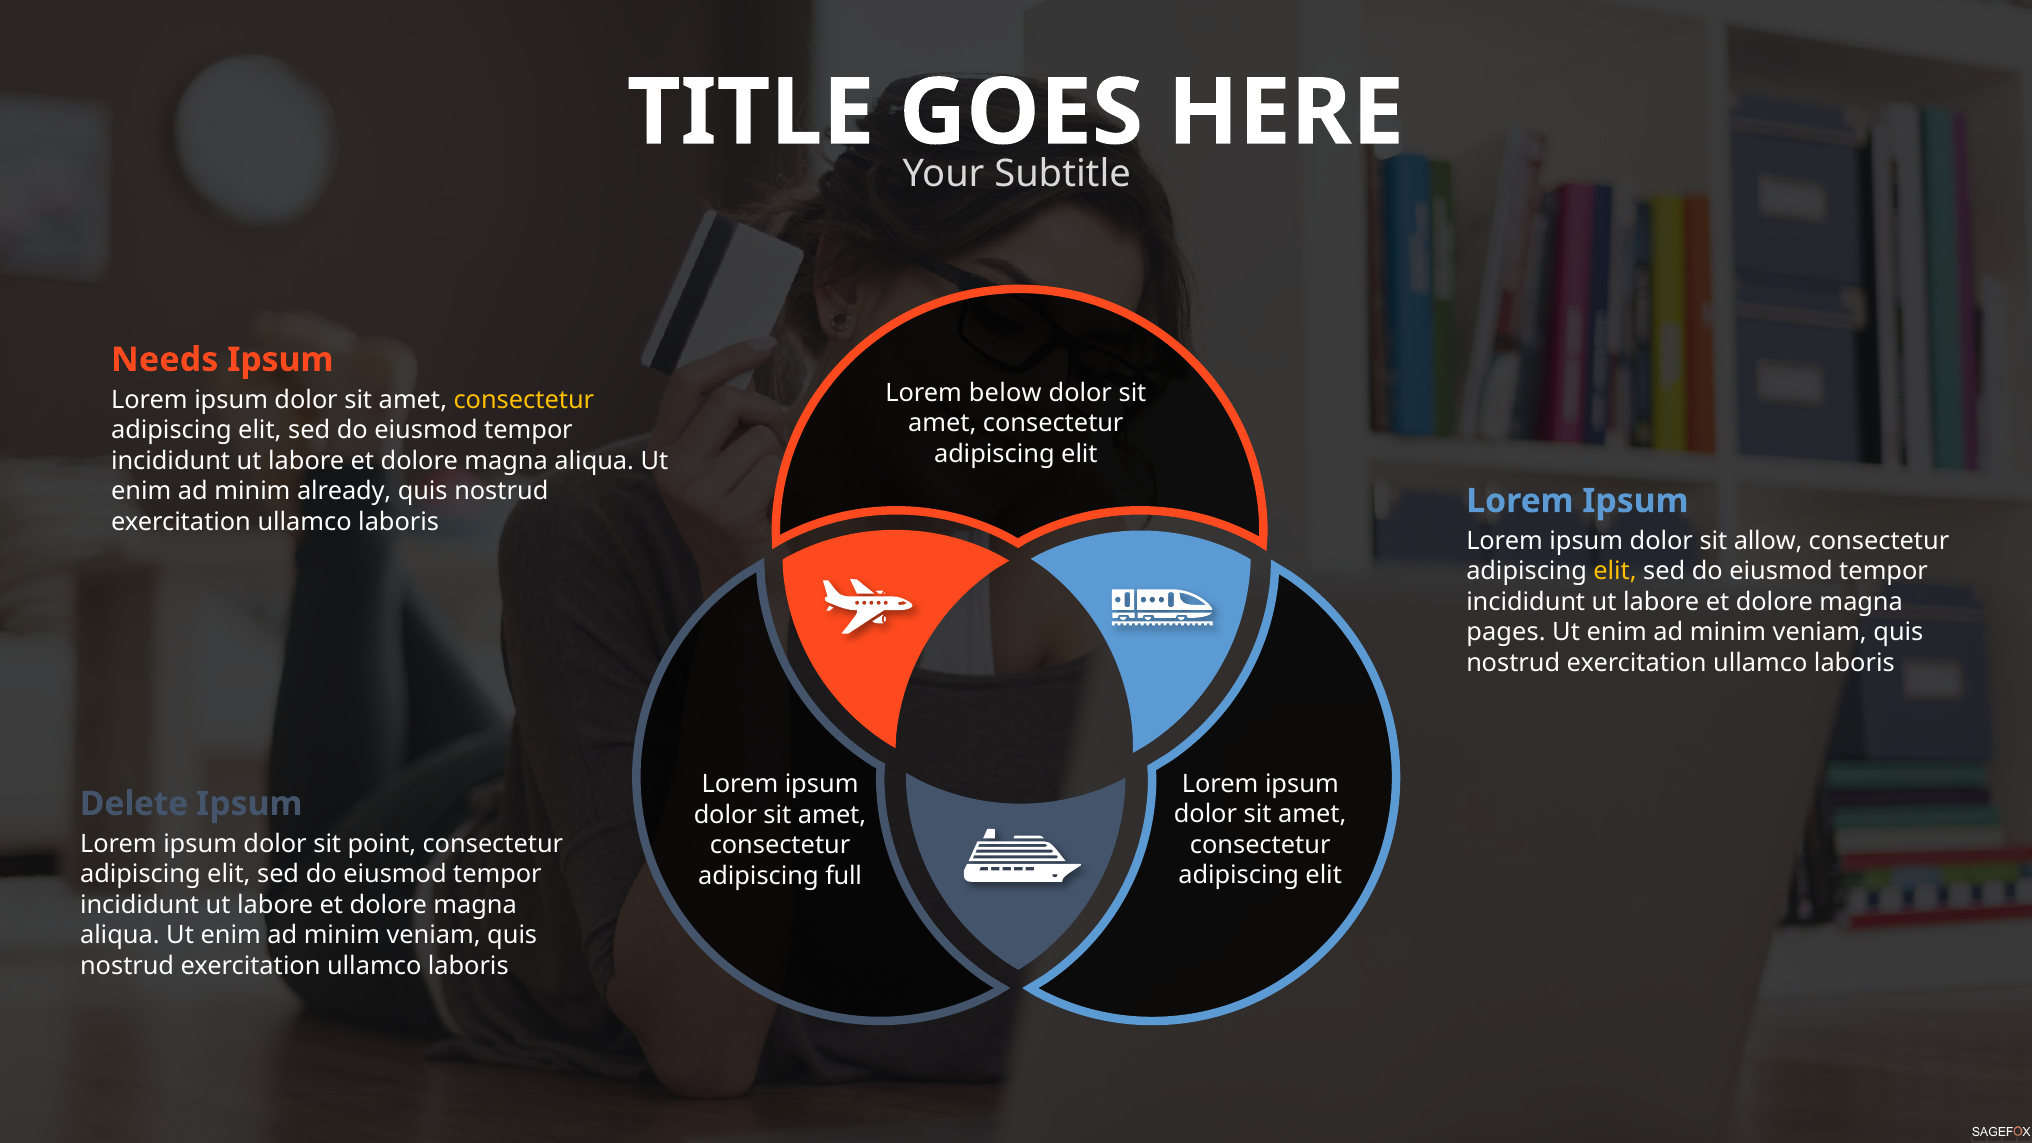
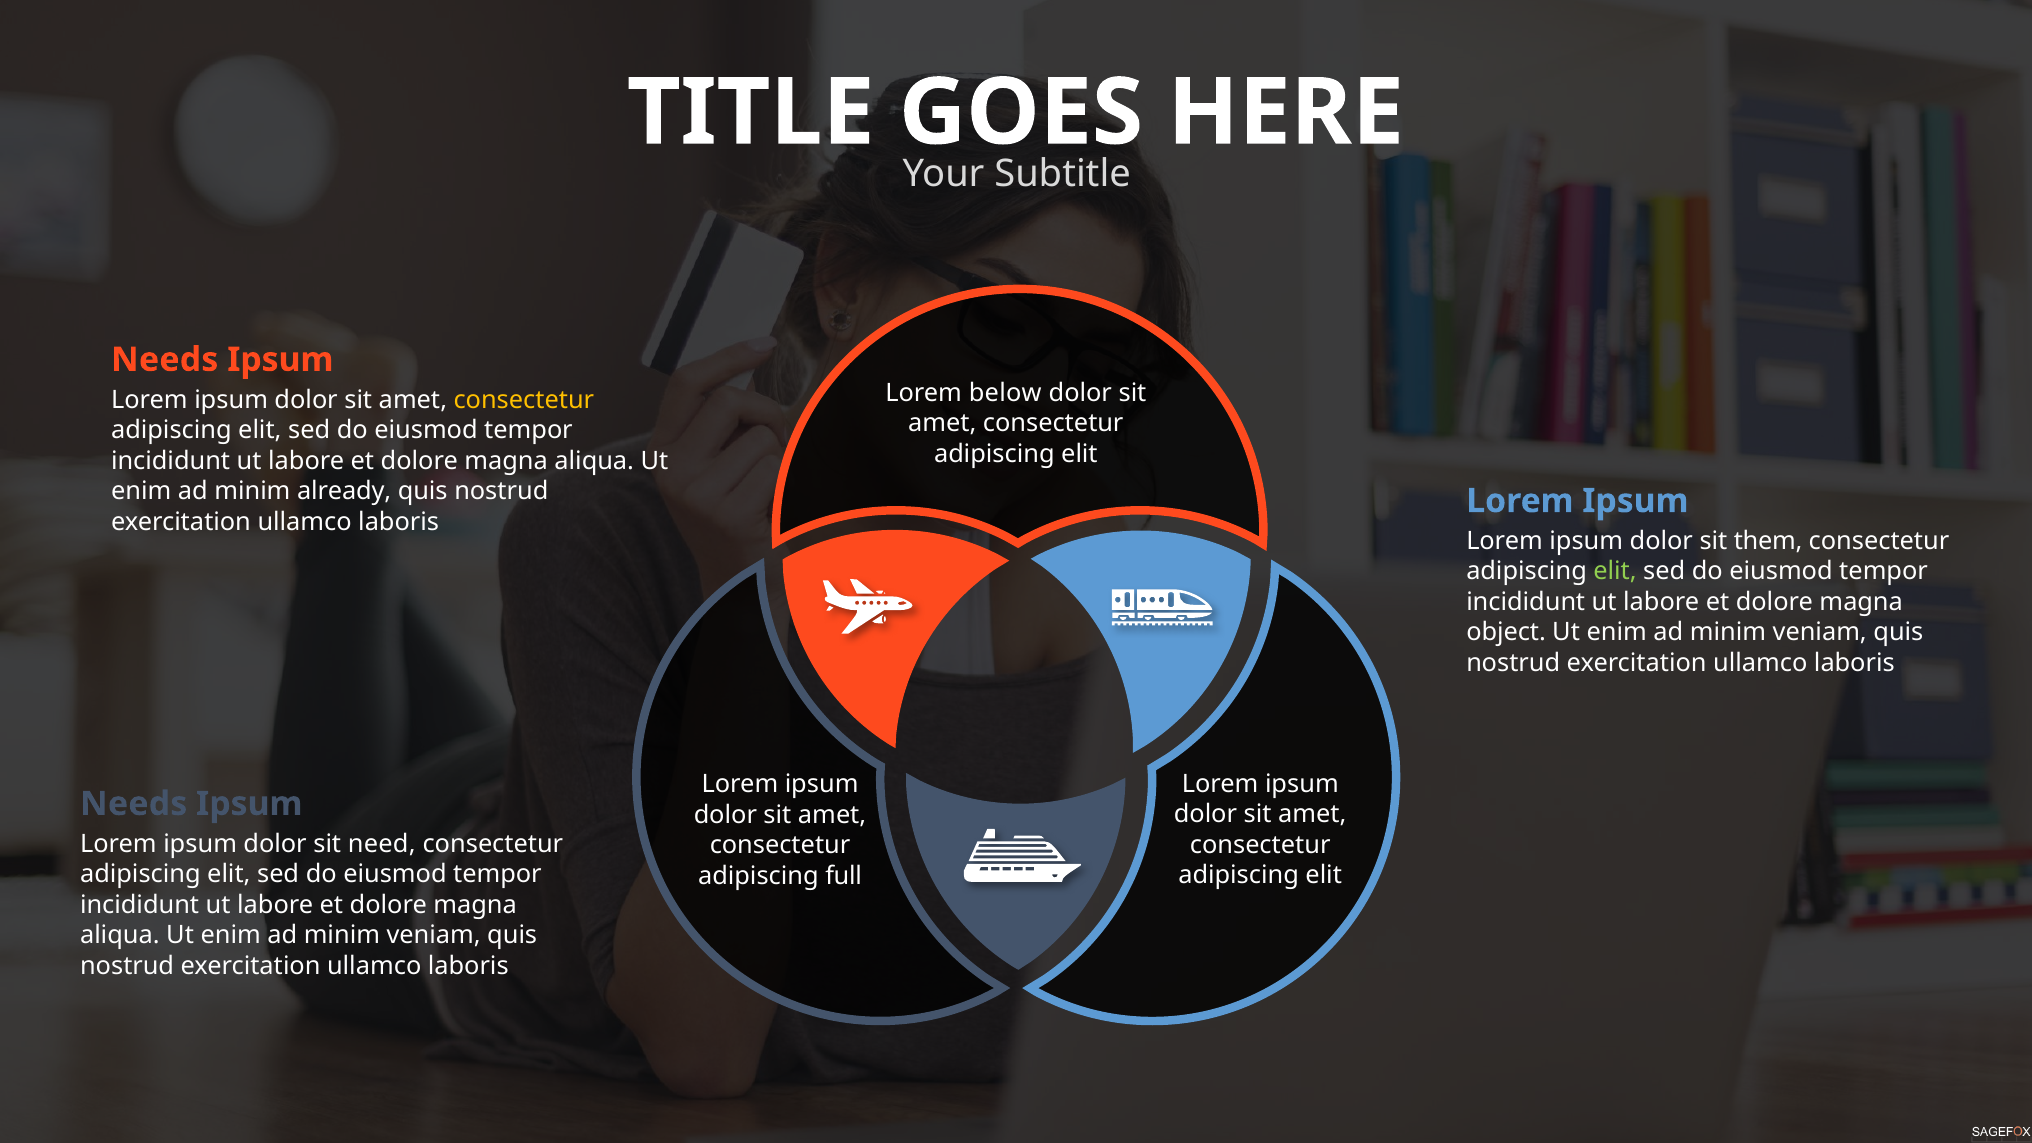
allow: allow -> them
elit at (1615, 572) colour: yellow -> light green
pages: pages -> object
Delete at (134, 804): Delete -> Needs
point: point -> need
